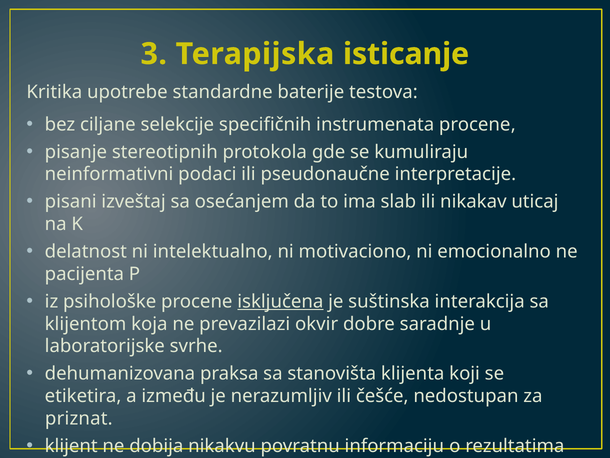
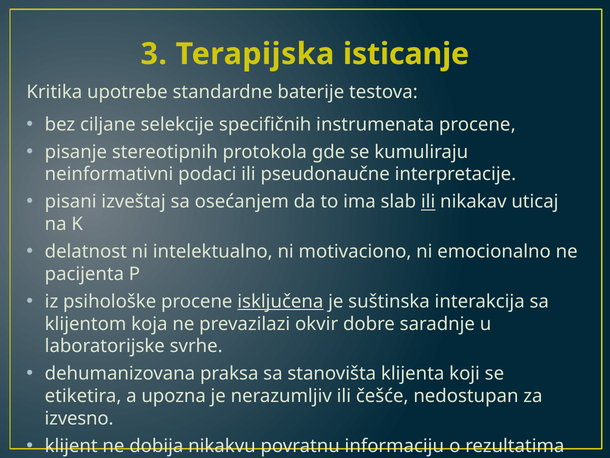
ili at (428, 202) underline: none -> present
između: između -> upozna
priznat: priznat -> izvesno
